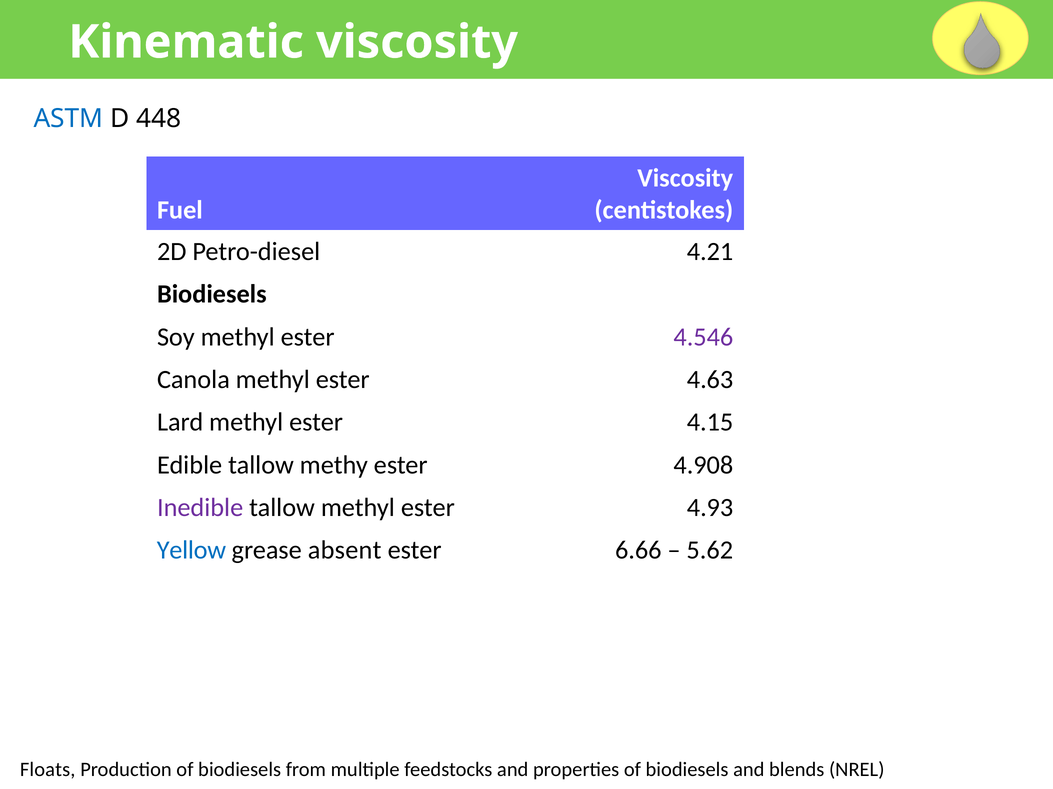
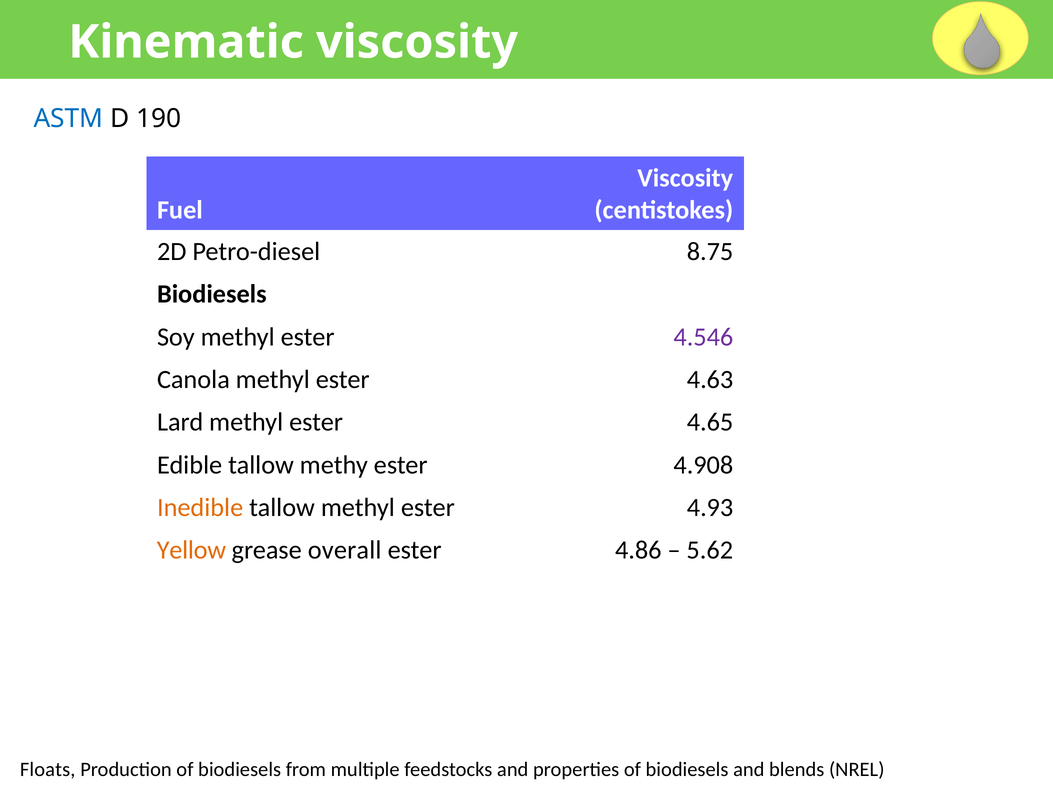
448: 448 -> 190
4.21: 4.21 -> 8.75
4.15: 4.15 -> 4.65
Inedible colour: purple -> orange
Yellow colour: blue -> orange
absent: absent -> overall
6.66: 6.66 -> 4.86
